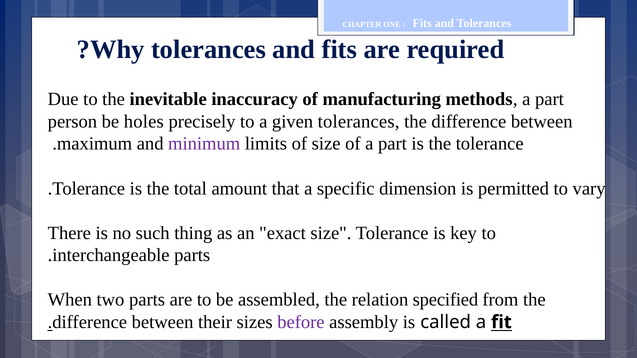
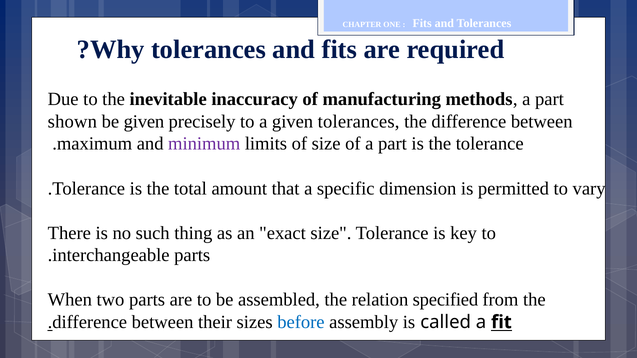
person: person -> shown
be holes: holes -> given
before colour: purple -> blue
